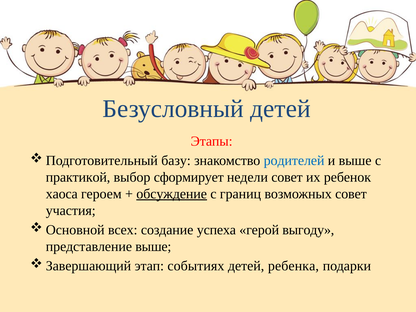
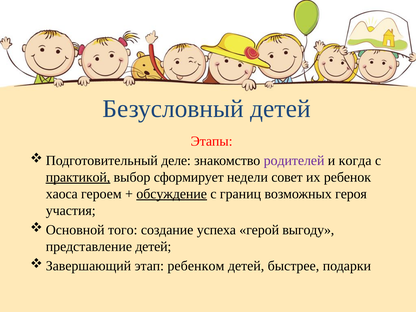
базу: базу -> деле
родителей colour: blue -> purple
и выше: выше -> когда
практикой underline: none -> present
возможных совет: совет -> героя
всех: всех -> того
представление выше: выше -> детей
событиях: событиях -> ребенком
ребенка: ребенка -> быстрее
